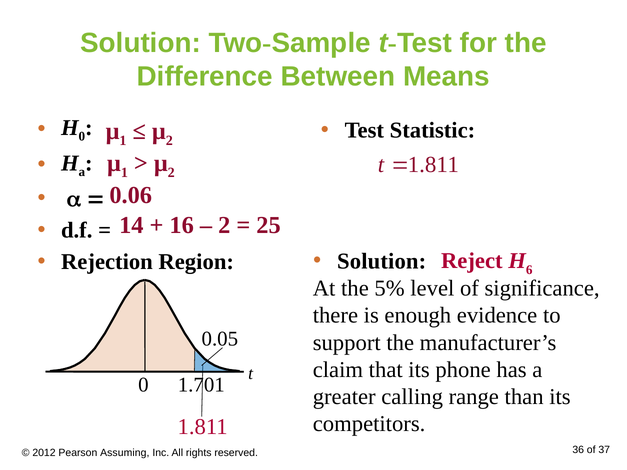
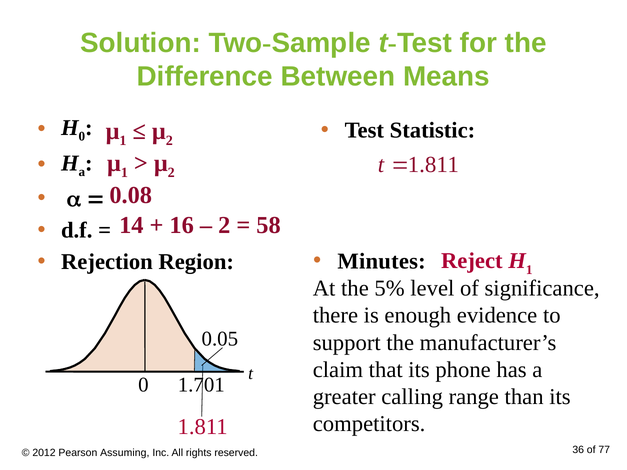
0.06: 0.06 -> 0.08
25: 25 -> 58
Solution at (382, 261): Solution -> Minutes
6 at (529, 270): 6 -> 1
37: 37 -> 77
